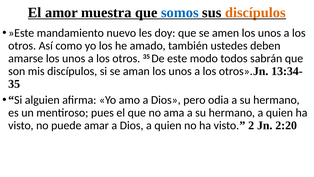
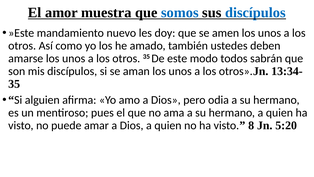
discípulos at (255, 13) colour: orange -> blue
2: 2 -> 8
2:20: 2:20 -> 5:20
